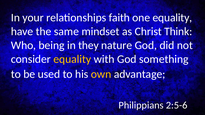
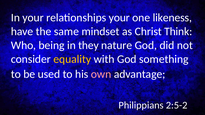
relationships faith: faith -> your
one equality: equality -> likeness
own colour: yellow -> pink
2:5-6: 2:5-6 -> 2:5-2
